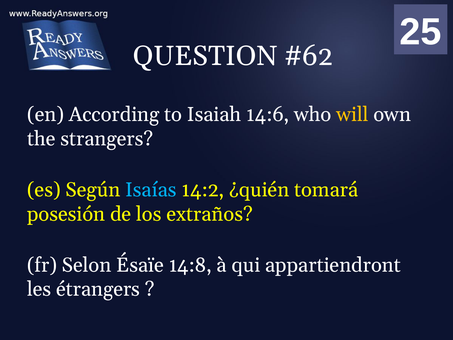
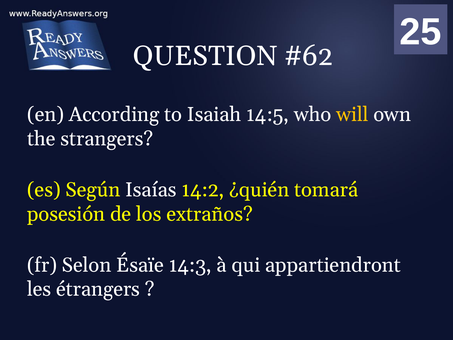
14:6: 14:6 -> 14:5
Isaías colour: light blue -> white
14:8: 14:8 -> 14:3
